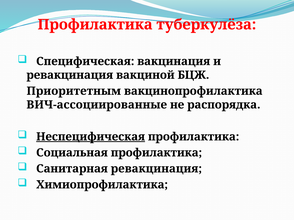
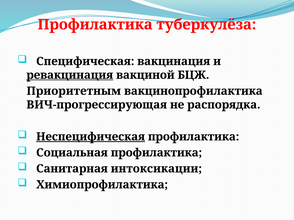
ревакцинация at (70, 75) underline: none -> present
ВИЧ-ассоциированные: ВИЧ-ассоциированные -> ВИЧ-прогрессирующая
Санитарная ревакцинация: ревакцинация -> интоксикации
